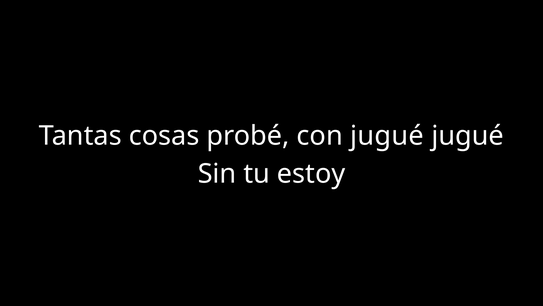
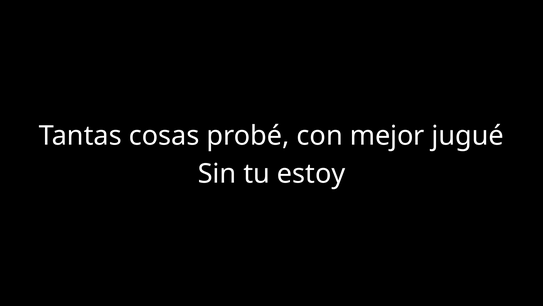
con jugué: jugué -> mejor
